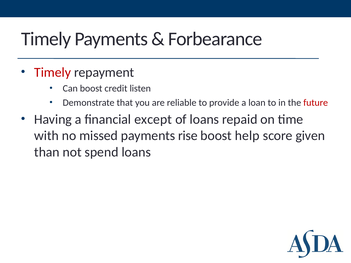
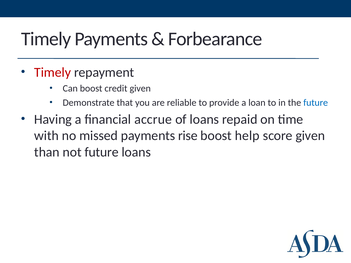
credit listen: listen -> given
future at (316, 103) colour: red -> blue
except: except -> accrue
not spend: spend -> future
